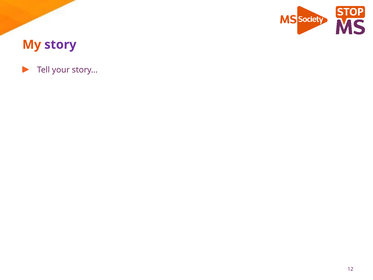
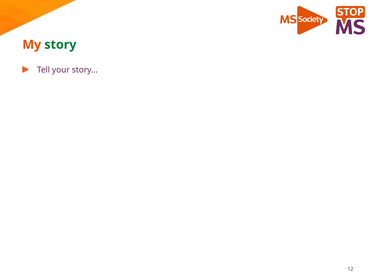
story colour: purple -> green
